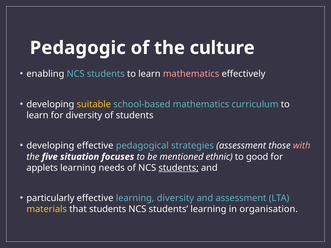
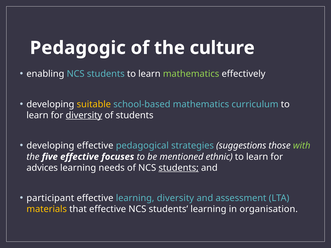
mathematics at (191, 74) colour: pink -> light green
diversity at (84, 115) underline: none -> present
strategies assessment: assessment -> suggestions
with colour: pink -> light green
five situation: situation -> effective
good at (257, 157): good -> learn
applets: applets -> advices
particularly: particularly -> participant
that students: students -> effective
